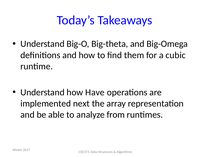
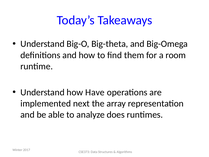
cubic: cubic -> room
from: from -> does
